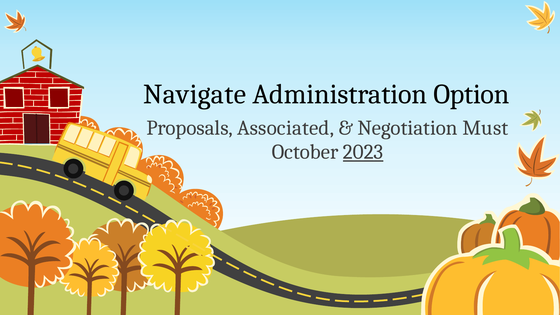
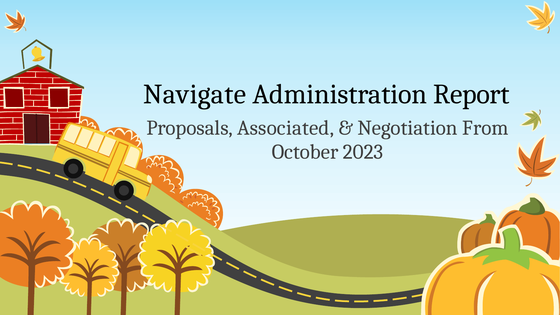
Option: Option -> Report
Must: Must -> From
2023 underline: present -> none
